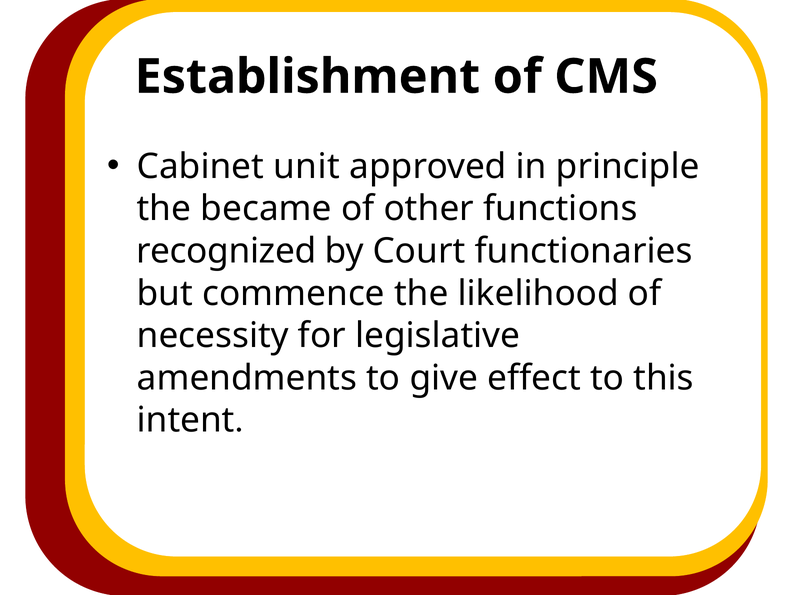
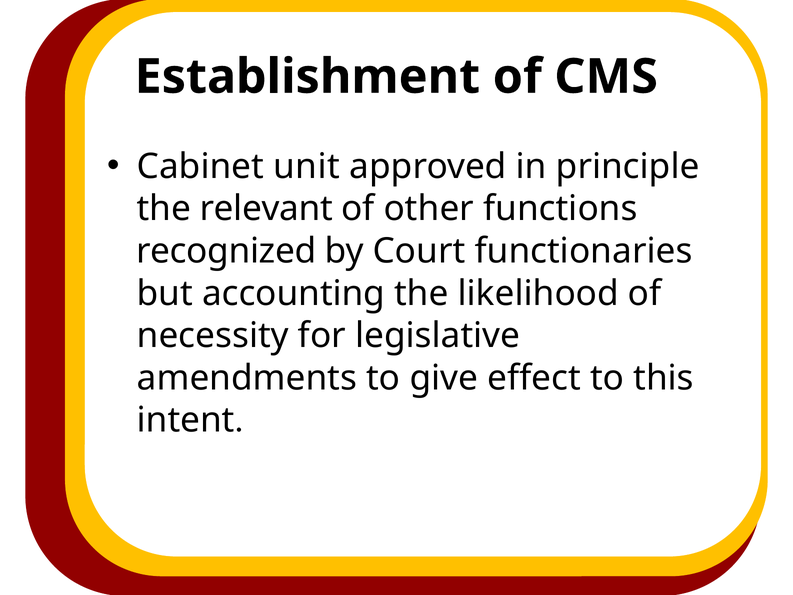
became: became -> relevant
commence: commence -> accounting
